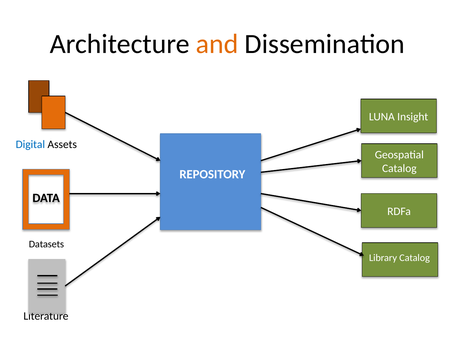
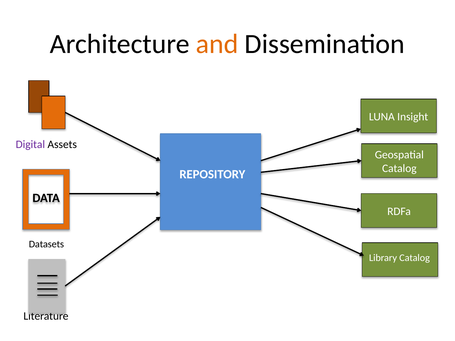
Digital colour: blue -> purple
